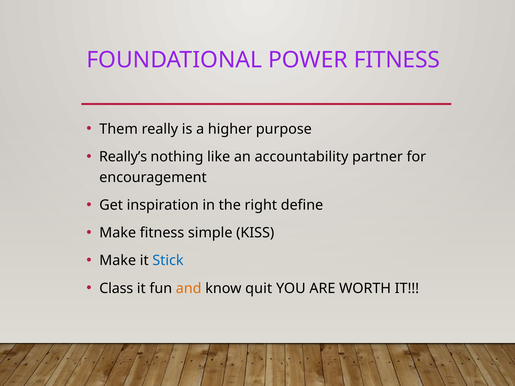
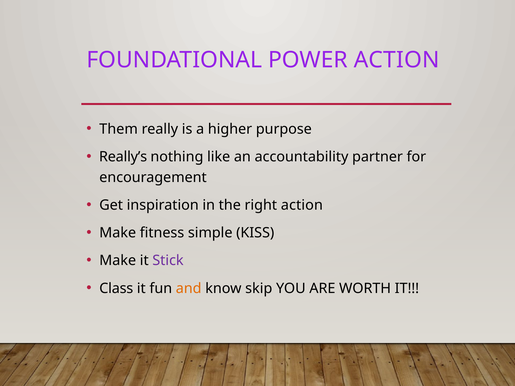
POWER FITNESS: FITNESS -> ACTION
right define: define -> action
Stick colour: blue -> purple
quit: quit -> skip
